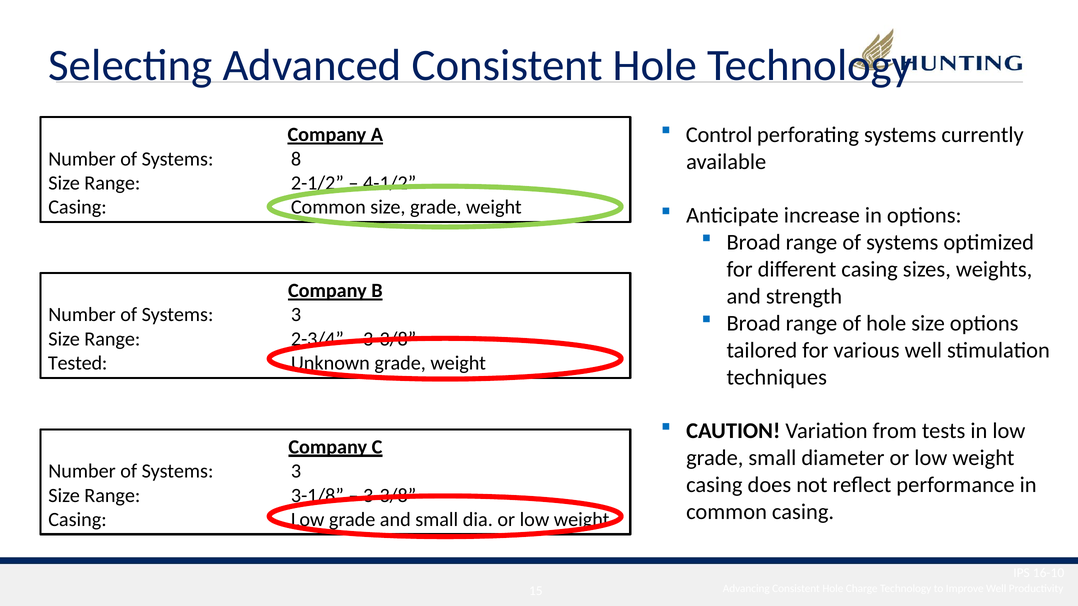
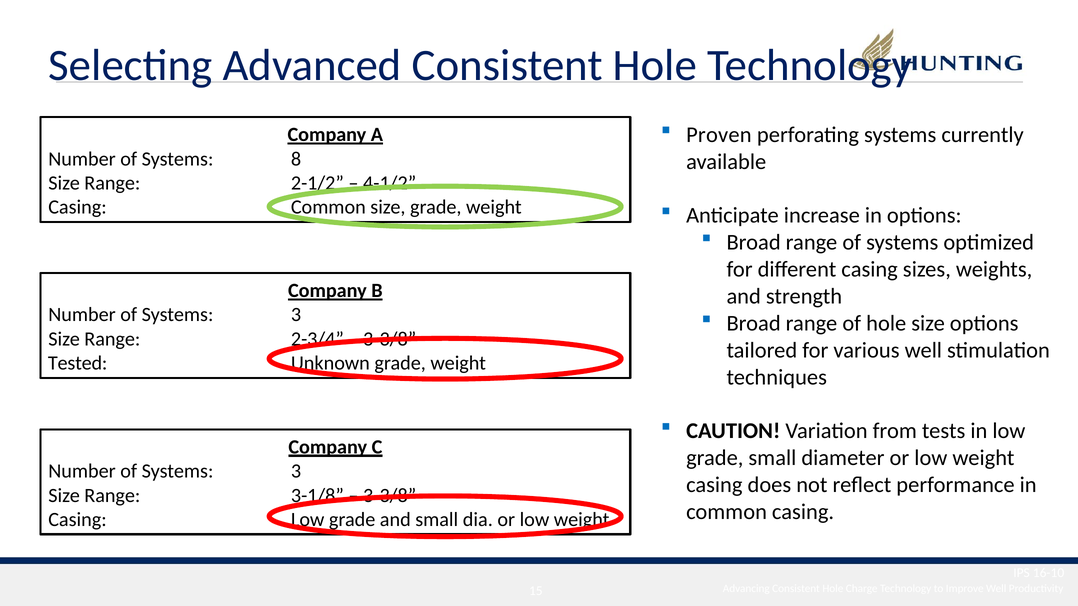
Control: Control -> Proven
